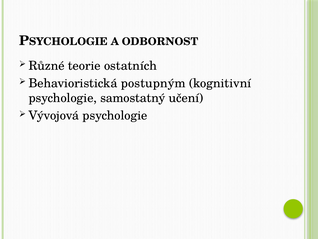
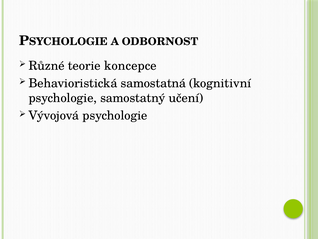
ostatních: ostatních -> koncepce
postupným: postupným -> samostatná
